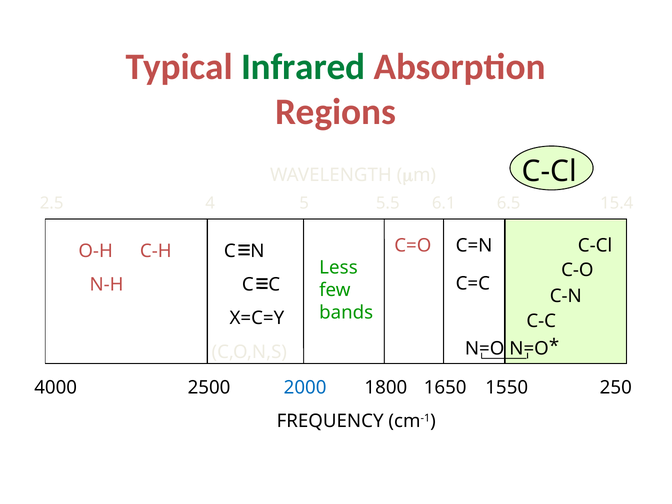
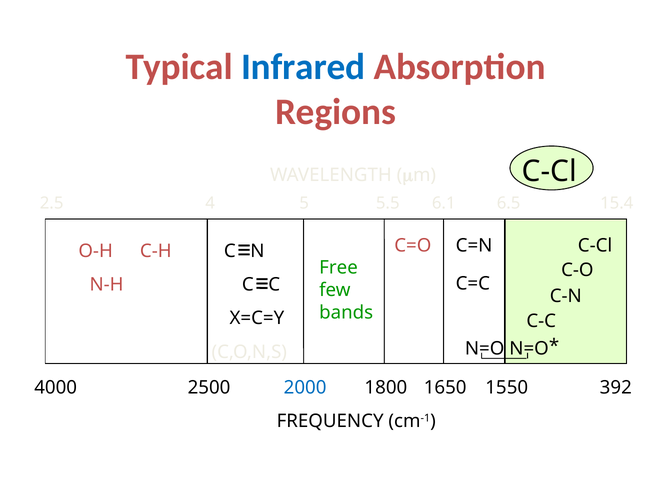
Infrared colour: green -> blue
Less: Less -> Free
250: 250 -> 392
